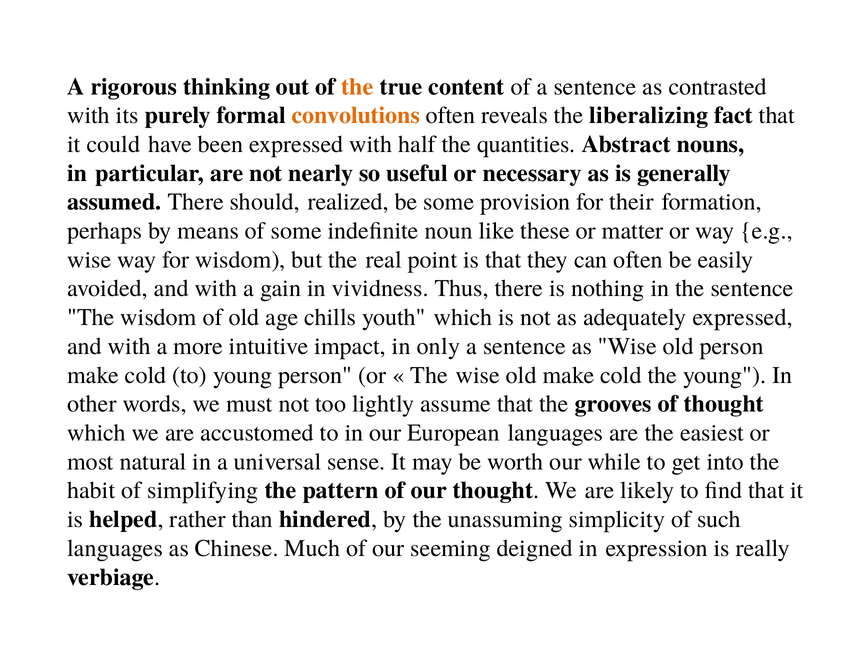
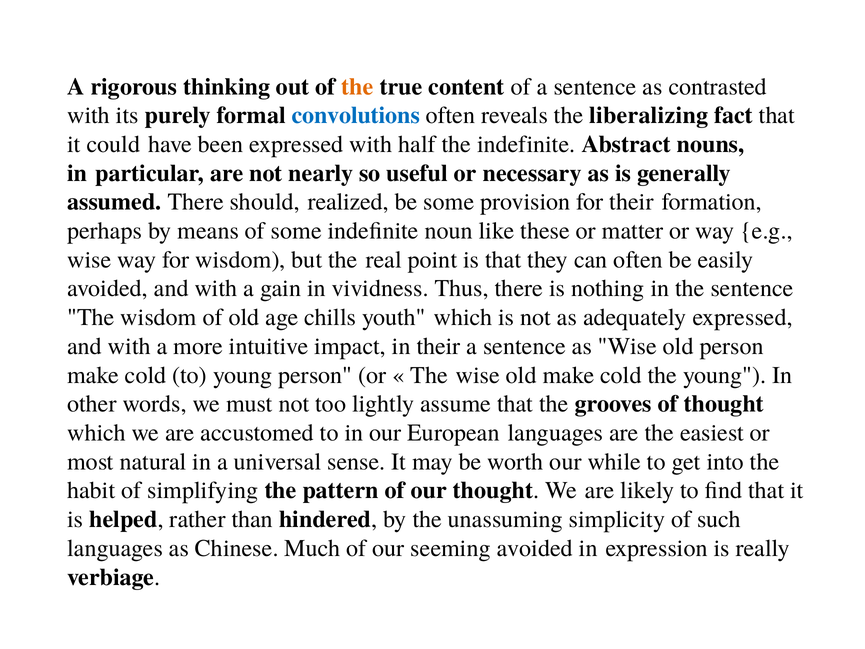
convolutions colour: orange -> blue
the quantities: quantities -> indefinite
in only: only -> their
seeming deigned: deigned -> avoided
